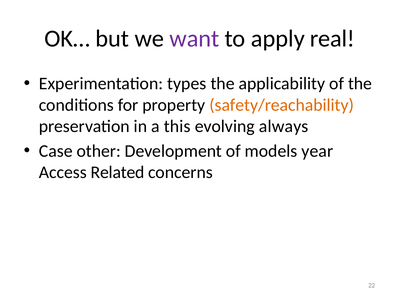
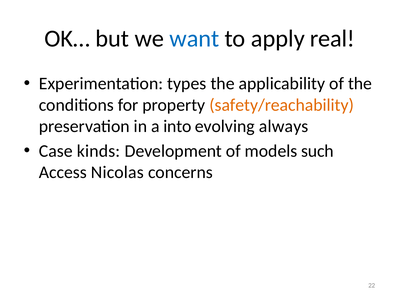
want colour: purple -> blue
this: this -> into
other: other -> kinds
year: year -> such
Related: Related -> Nicolas
